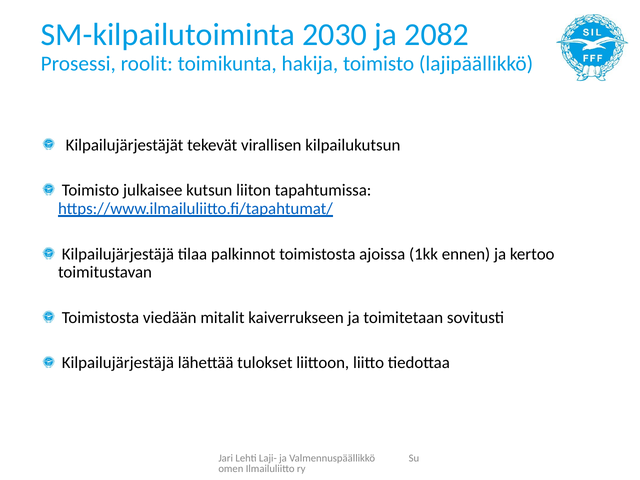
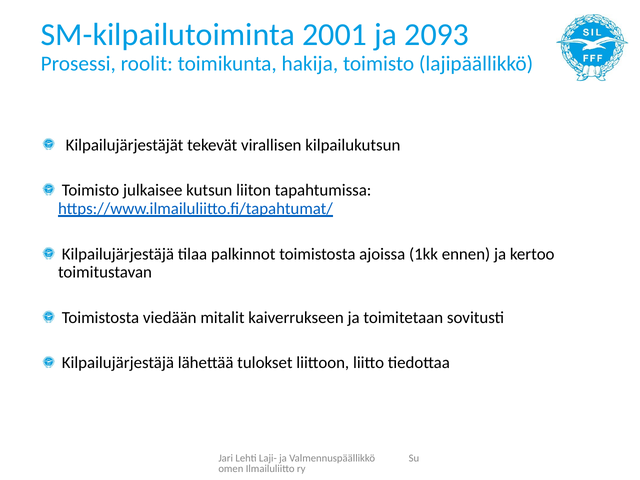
2030: 2030 -> 2001
2082: 2082 -> 2093
